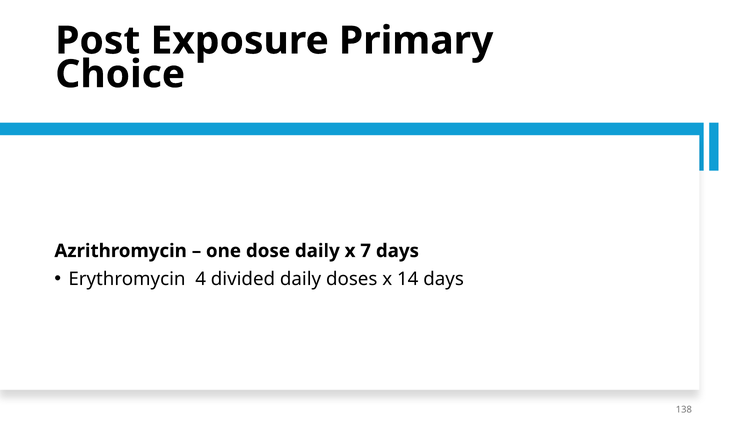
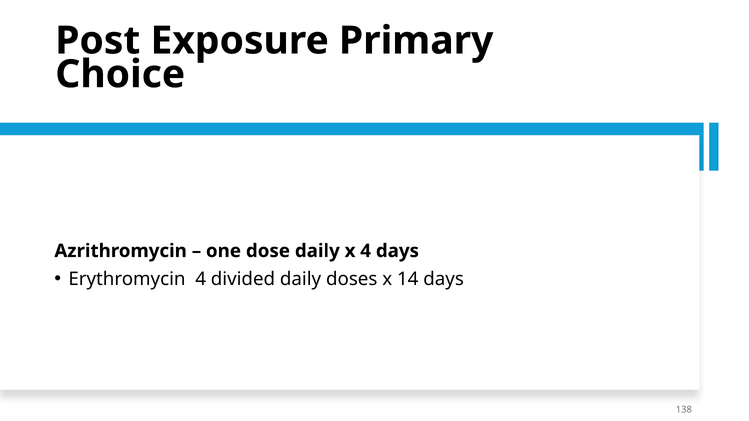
x 7: 7 -> 4
